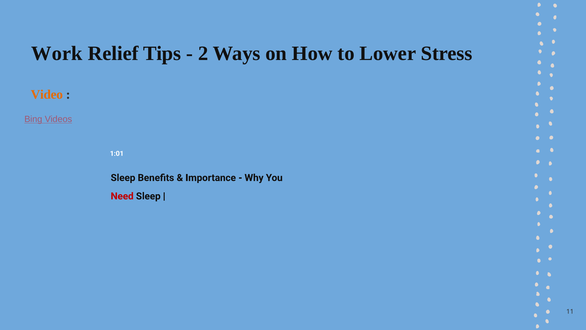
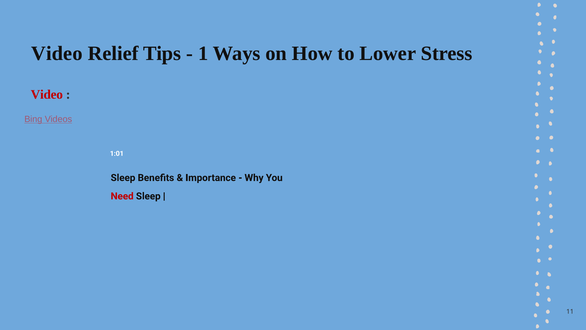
Work at (57, 54): Work -> Video
2: 2 -> 1
Video at (47, 94) colour: orange -> red
